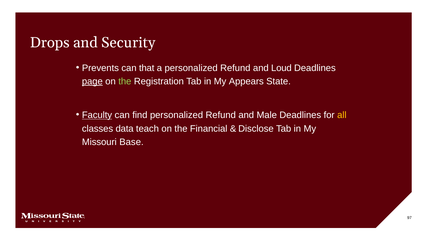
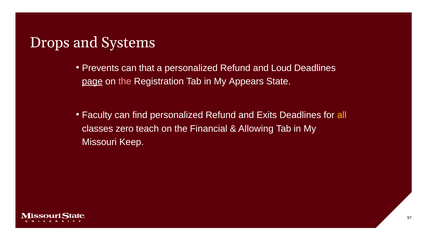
Security: Security -> Systems
the at (125, 81) colour: light green -> pink
Faculty underline: present -> none
Male: Male -> Exits
data: data -> zero
Disclose: Disclose -> Allowing
Base: Base -> Keep
